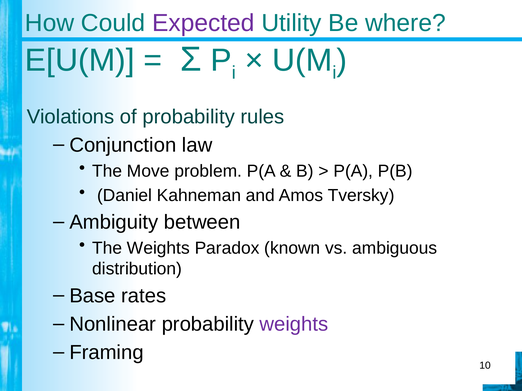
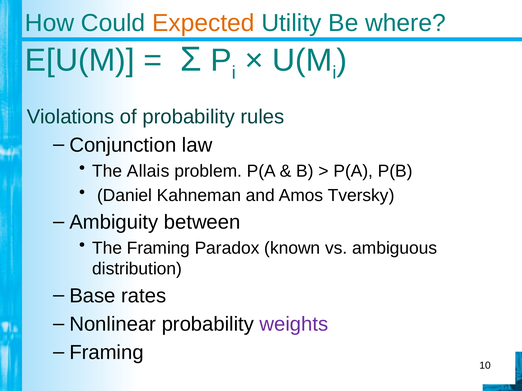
Expected colour: purple -> orange
Move: Move -> Allais
The Weights: Weights -> Framing
